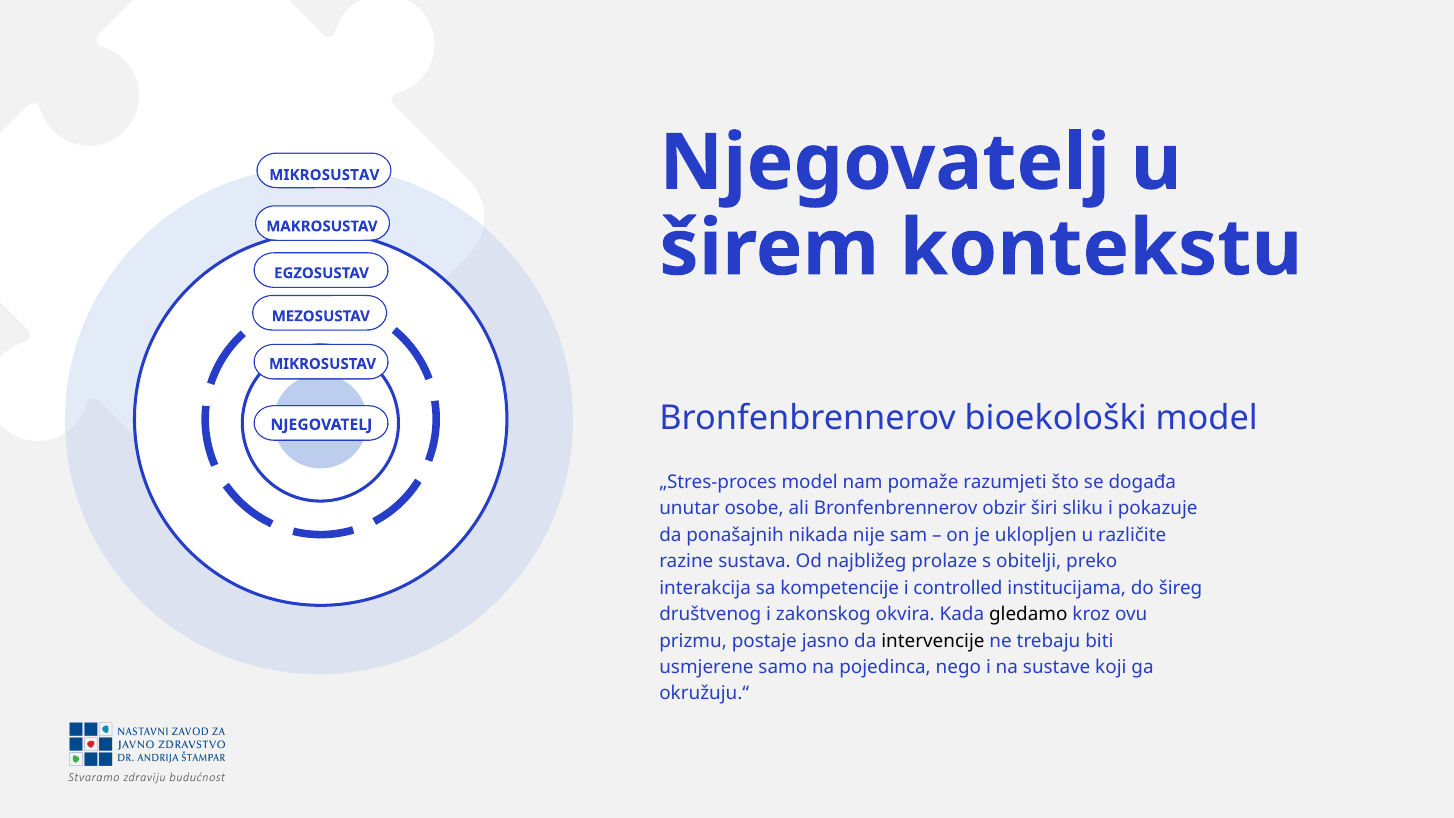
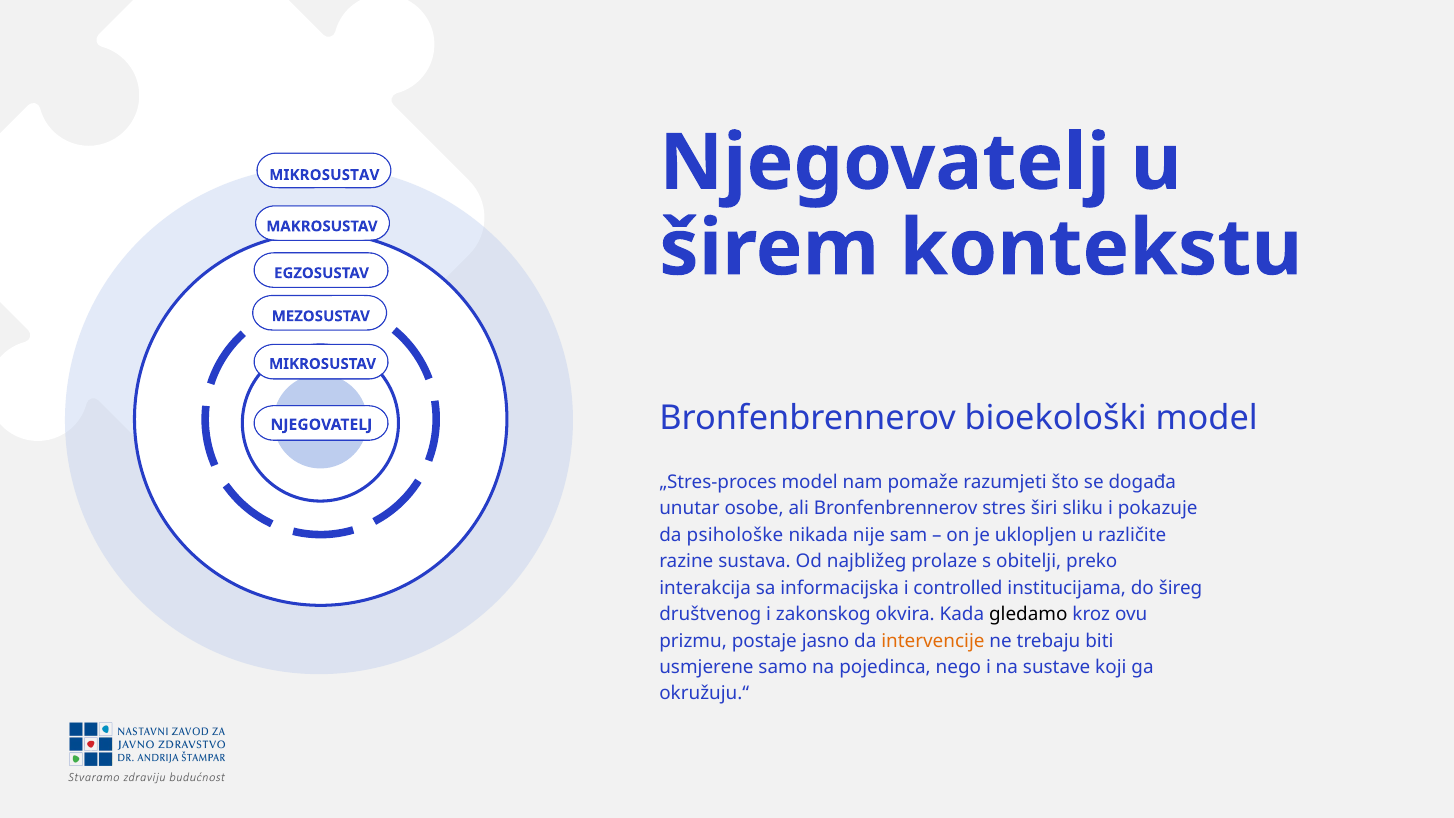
obzir: obzir -> stres
ponašajnih: ponašajnih -> psihološke
kompetencije: kompetencije -> informacijska
intervencije colour: black -> orange
